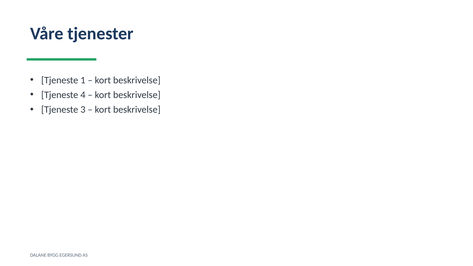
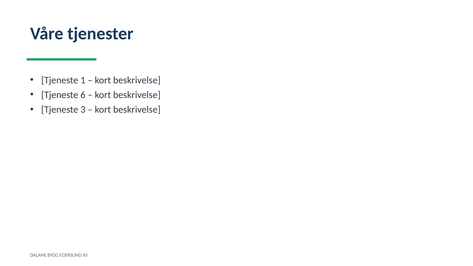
4: 4 -> 6
